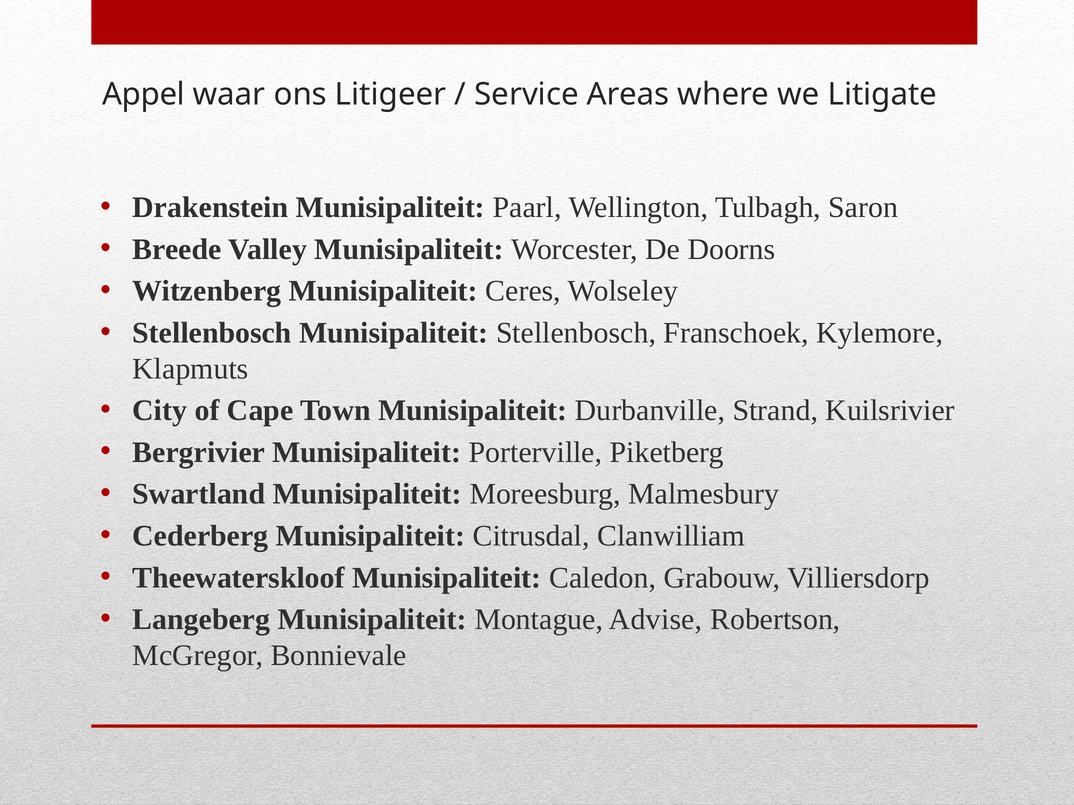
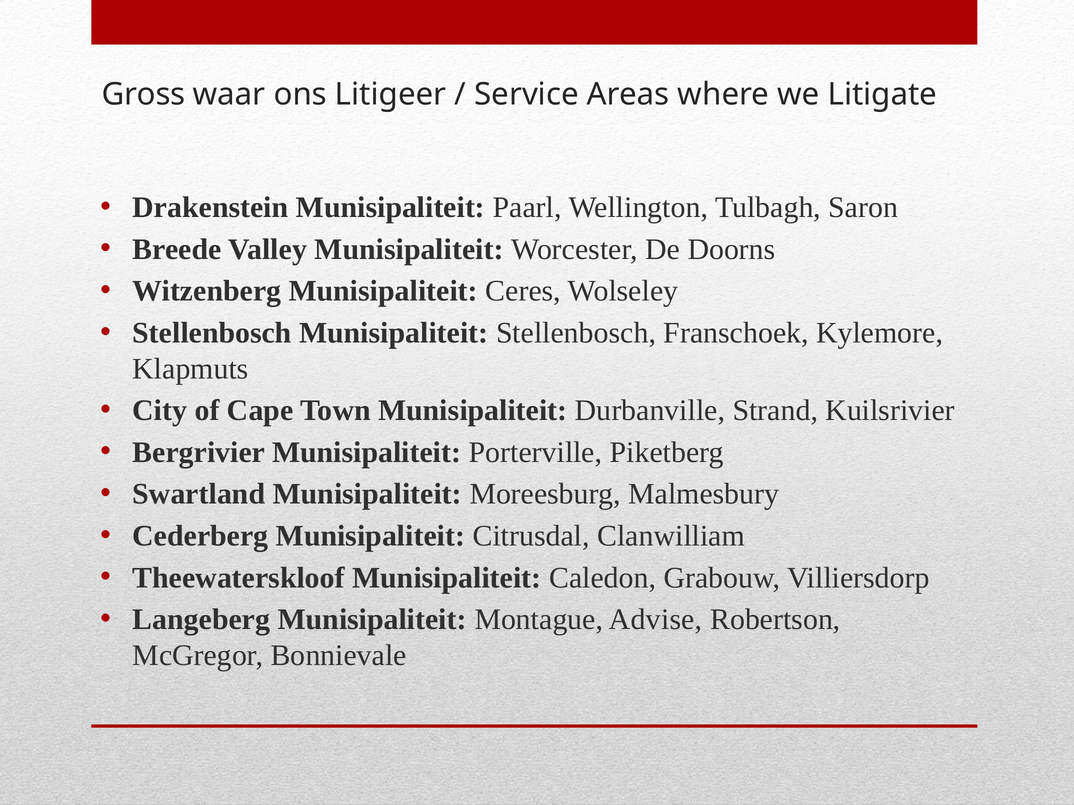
Appel: Appel -> Gross
